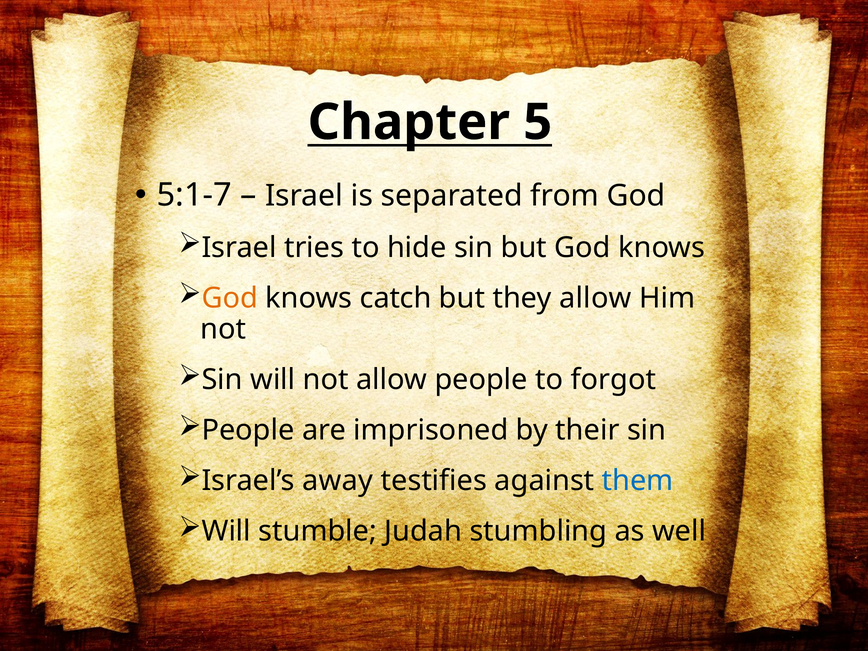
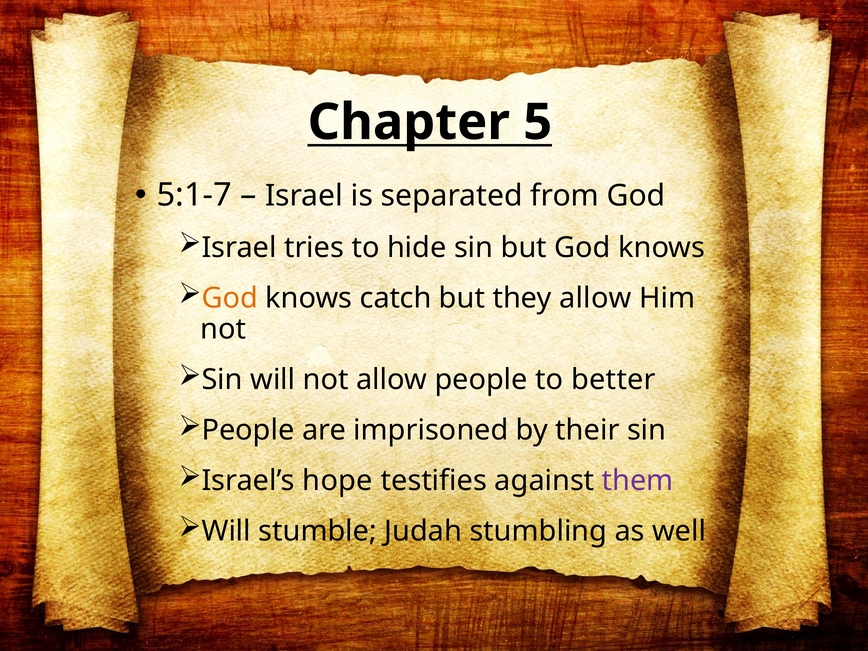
forgot: forgot -> better
away: away -> hope
them colour: blue -> purple
